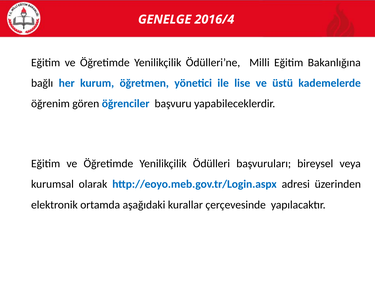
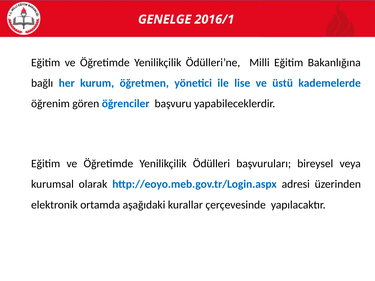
2016/4: 2016/4 -> 2016/1
